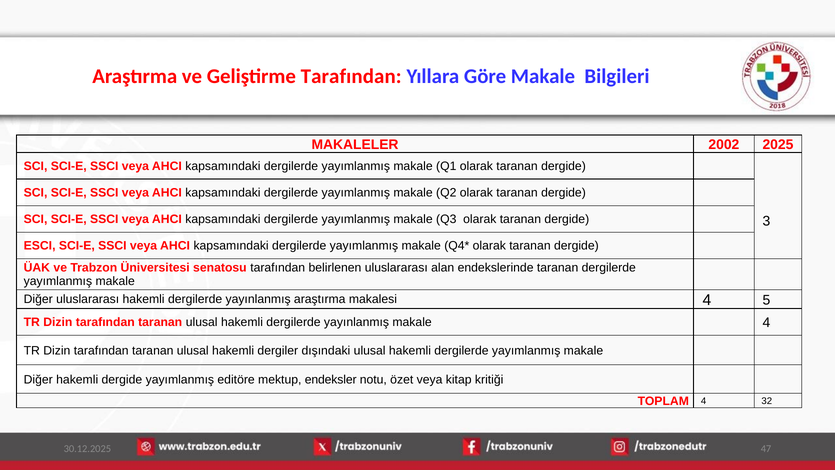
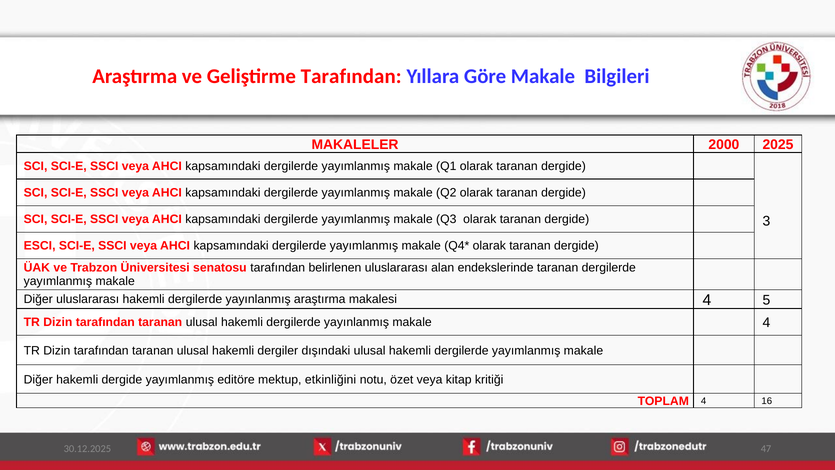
2002: 2002 -> 2000
endeksler: endeksler -> etkinliğini
32: 32 -> 16
